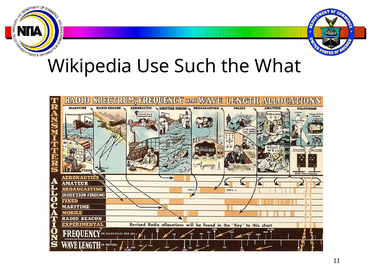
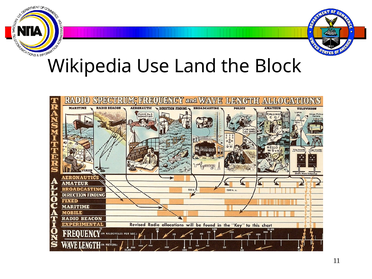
Such: Such -> Land
What: What -> Block
